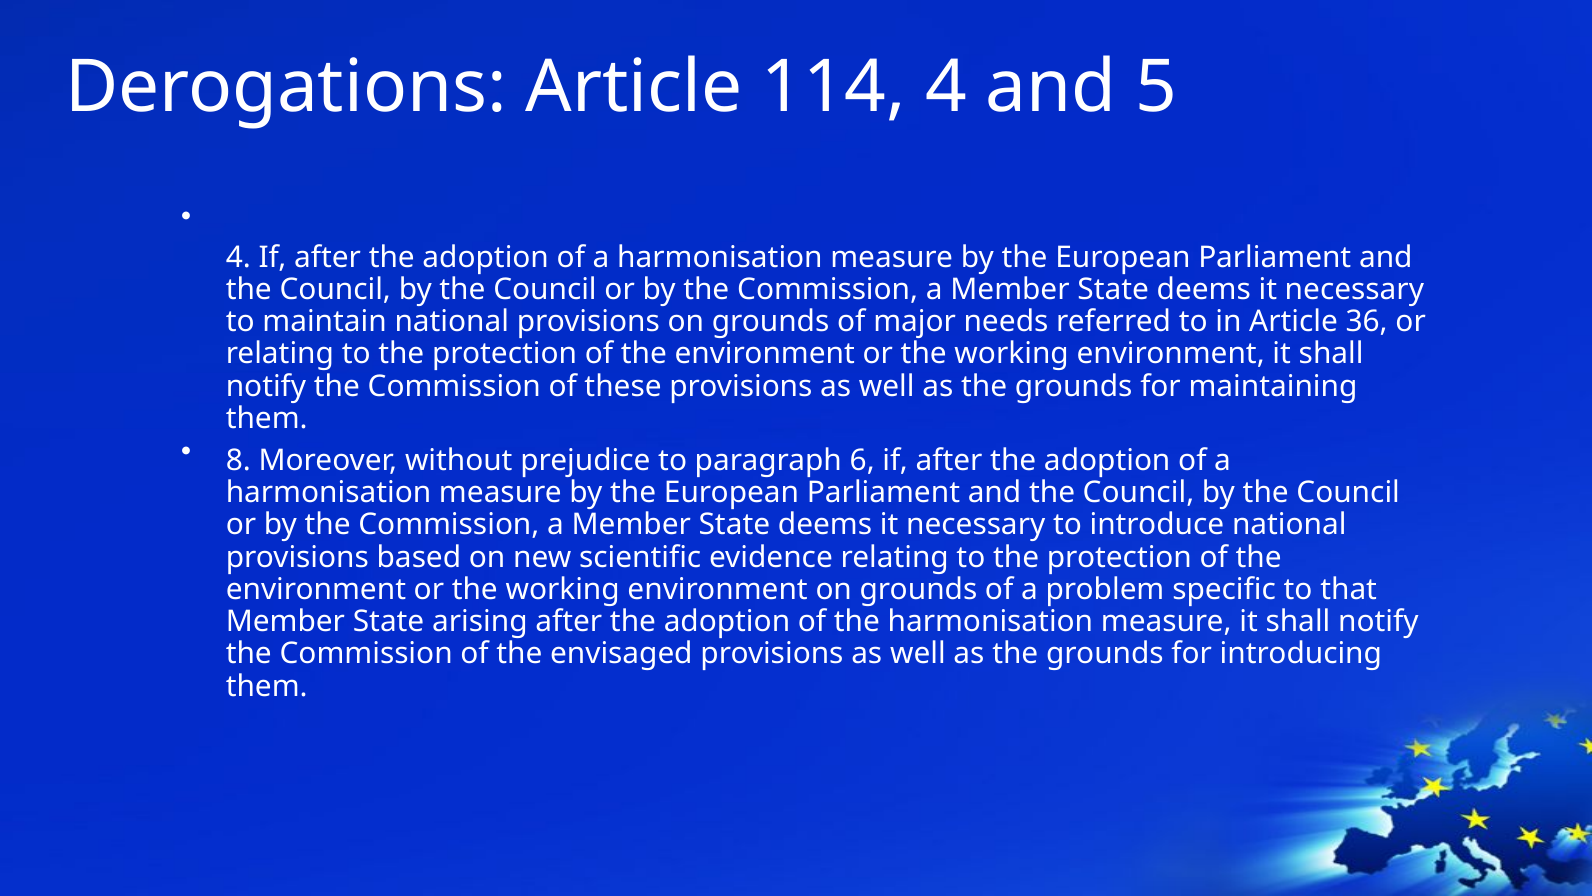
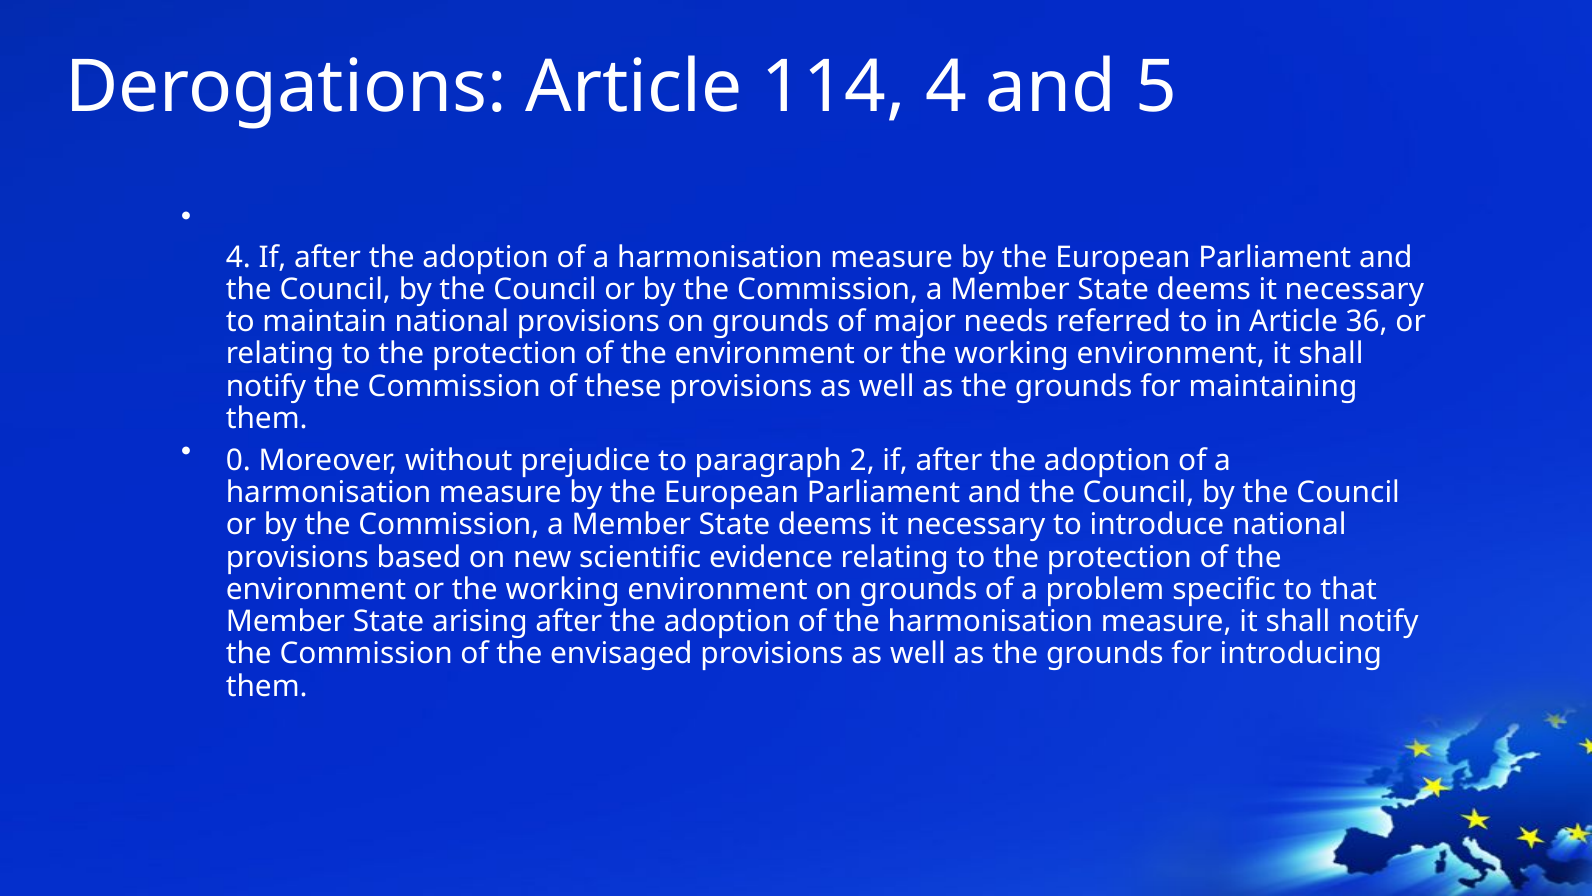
8: 8 -> 0
6: 6 -> 2
